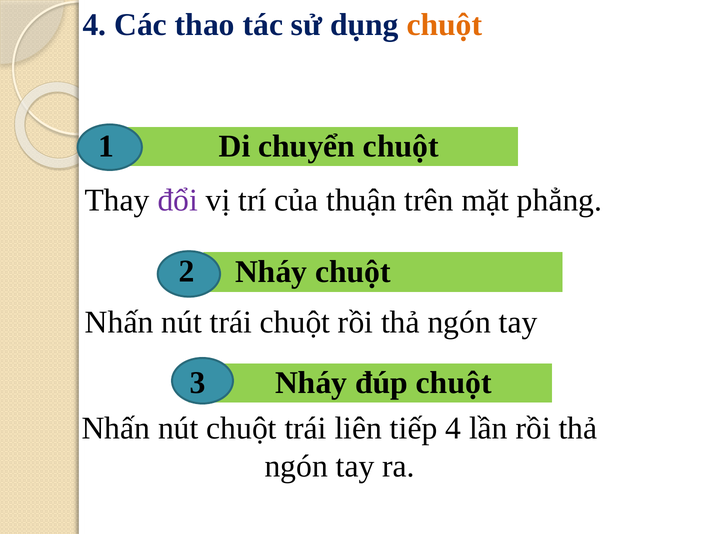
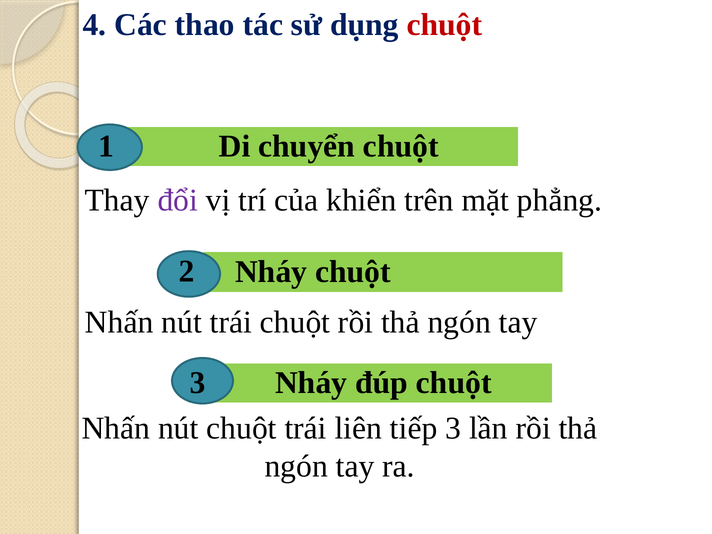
chuột at (445, 25) colour: orange -> red
thuận: thuận -> khiển
tiếp 4: 4 -> 3
